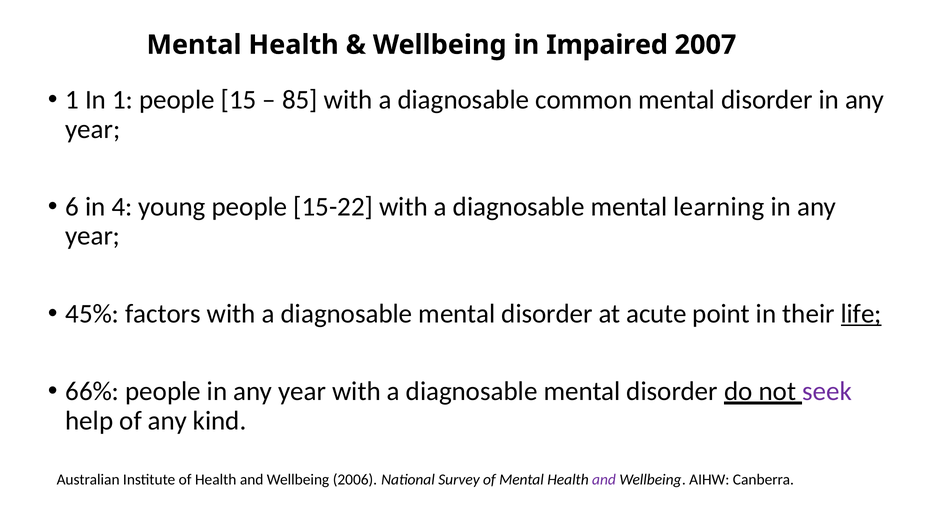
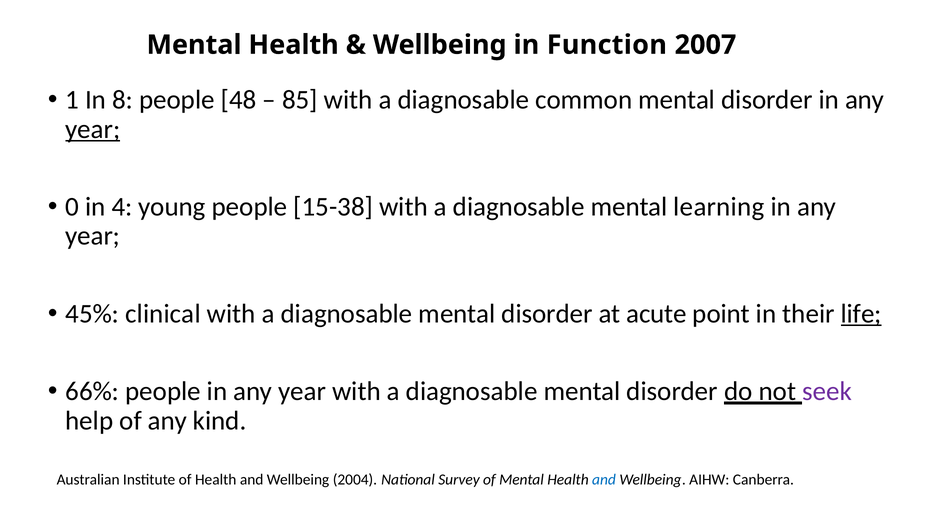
Impaired: Impaired -> Function
In 1: 1 -> 8
15: 15 -> 48
year at (93, 129) underline: none -> present
6: 6 -> 0
15-22: 15-22 -> 15-38
factors: factors -> clinical
2006: 2006 -> 2004
and at (604, 479) colour: purple -> blue
